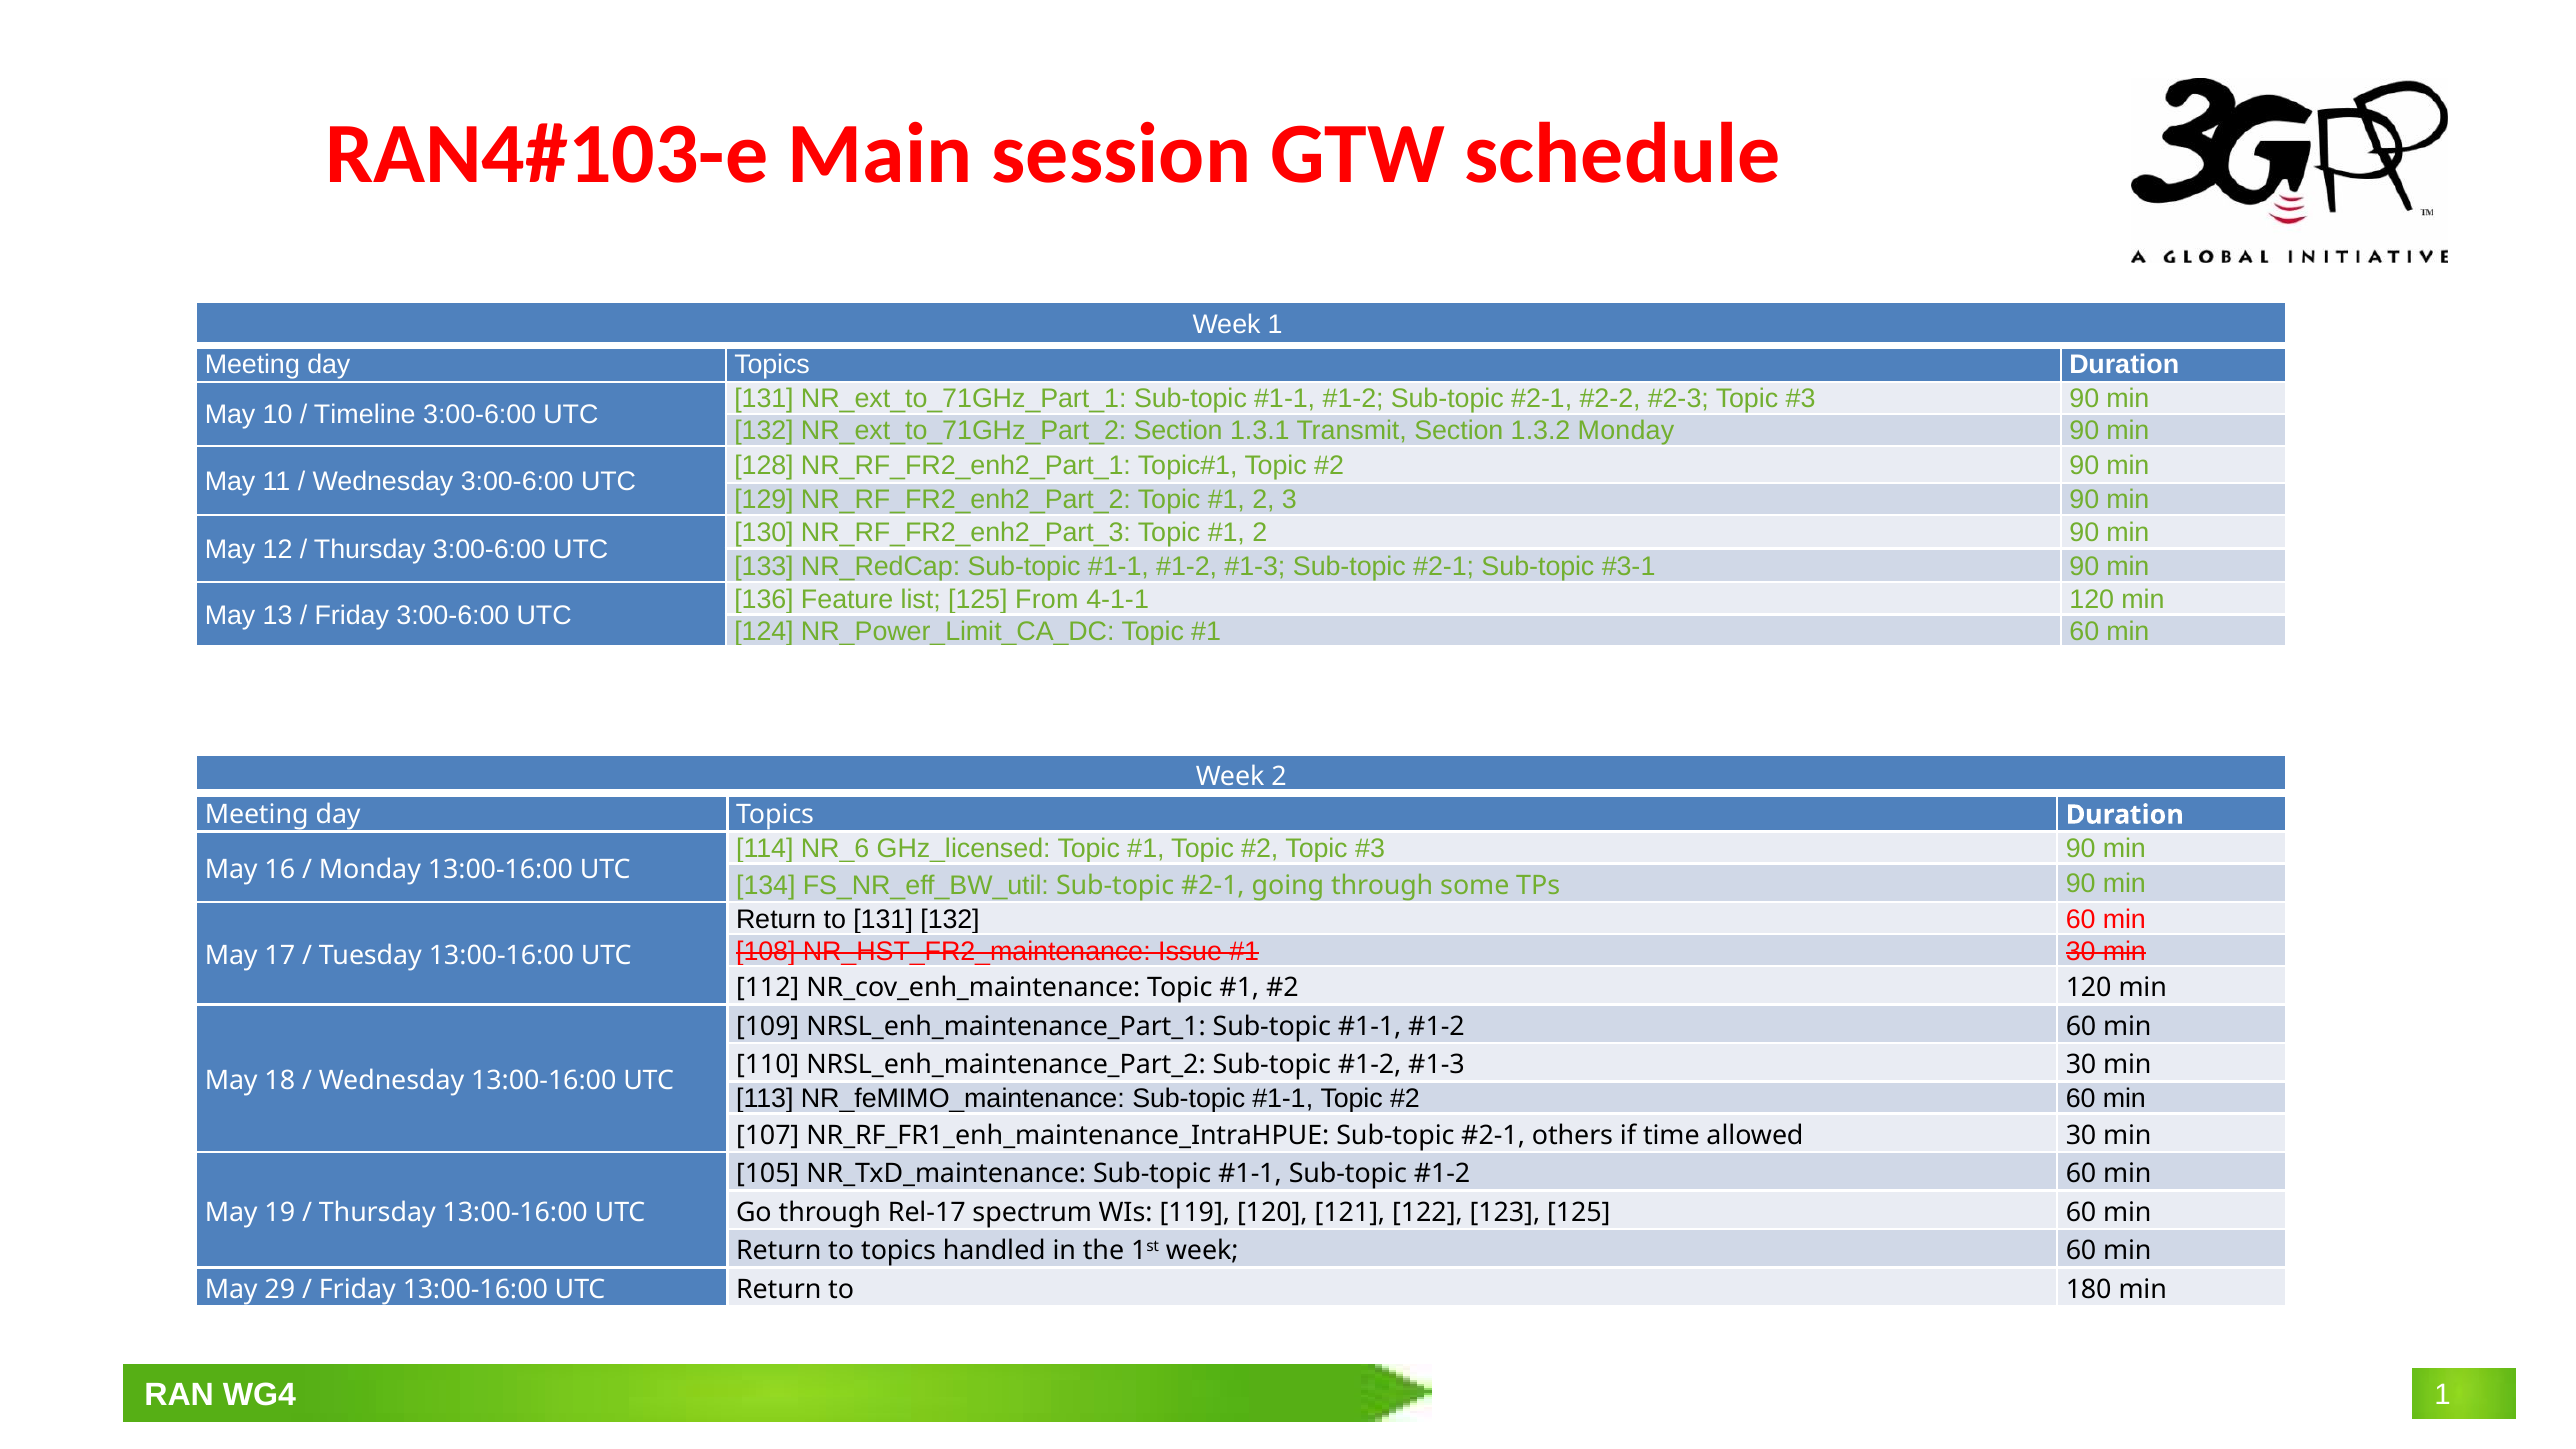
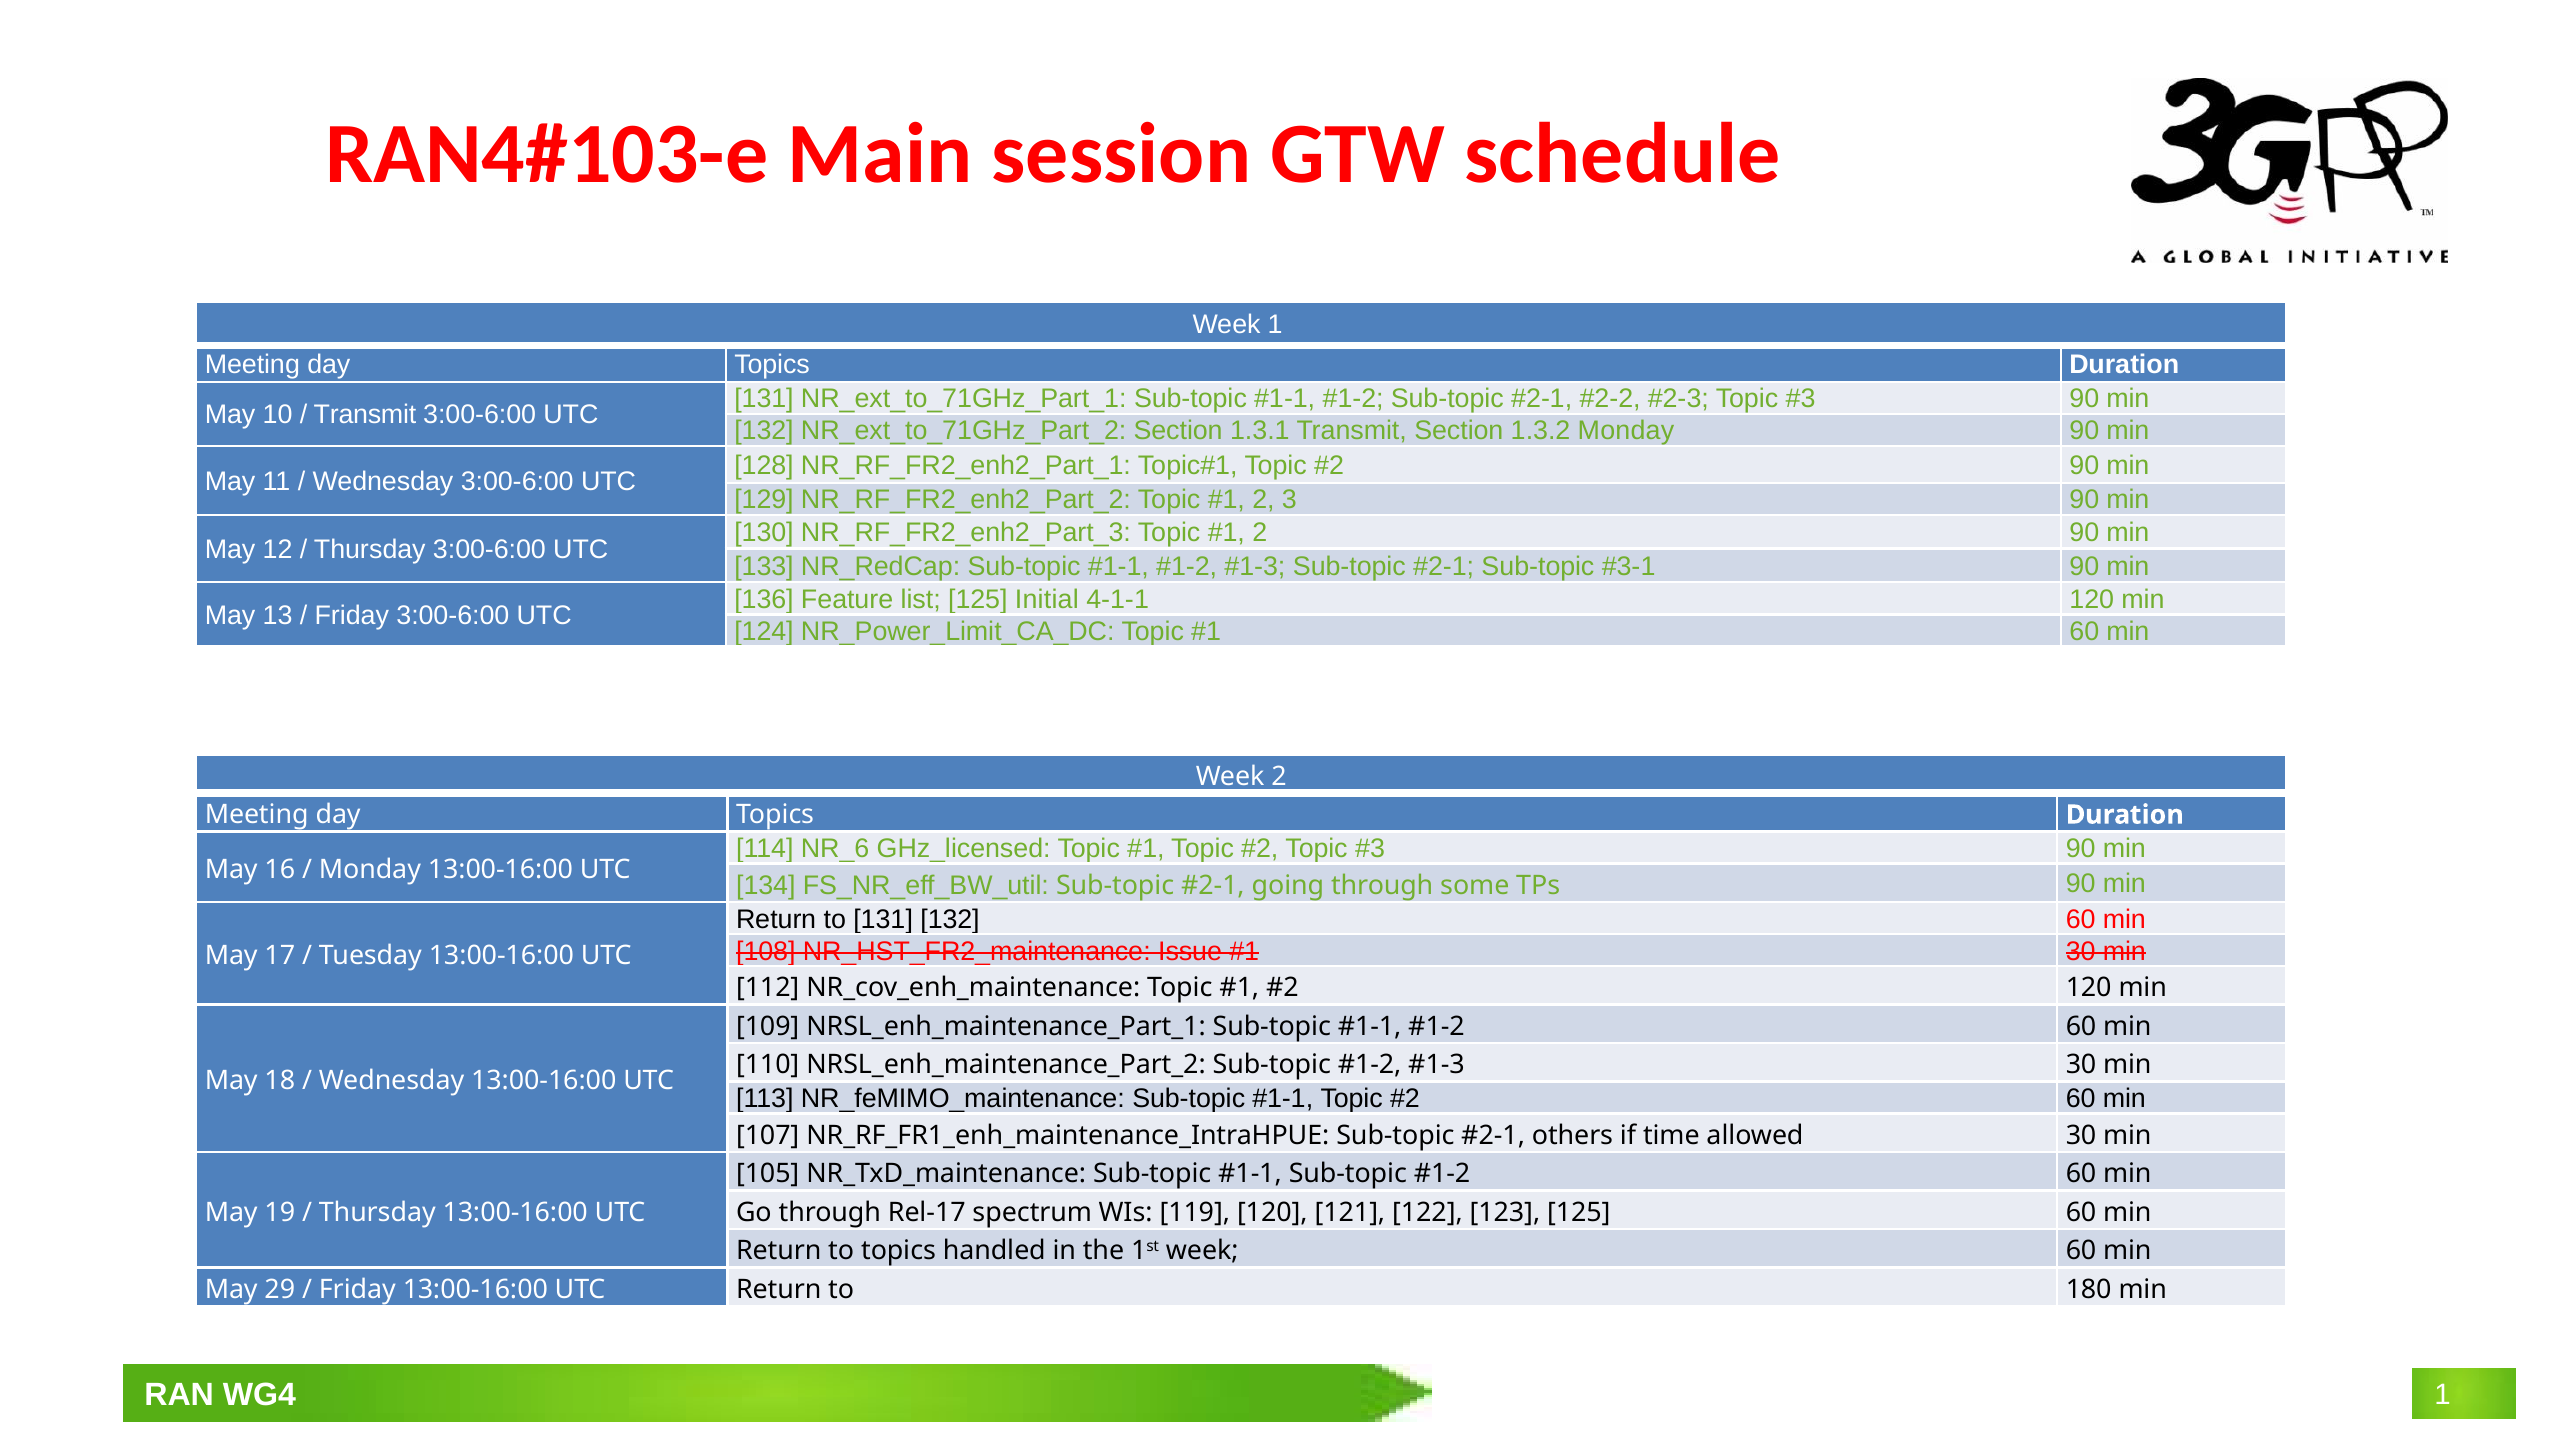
Timeline at (365, 415): Timeline -> Transmit
From: From -> Initial
